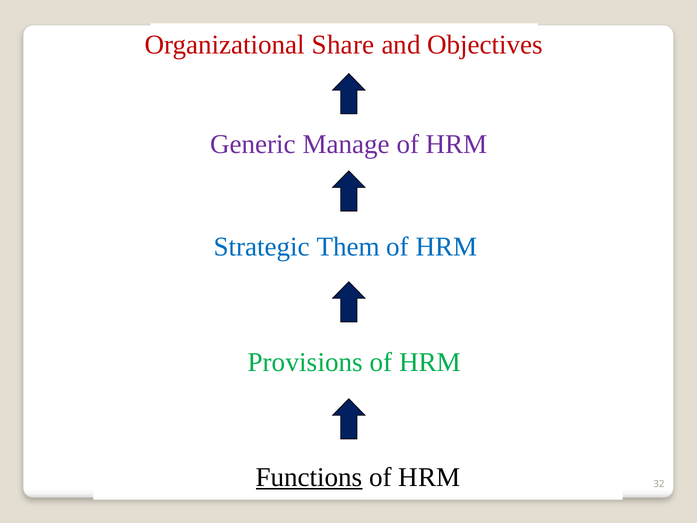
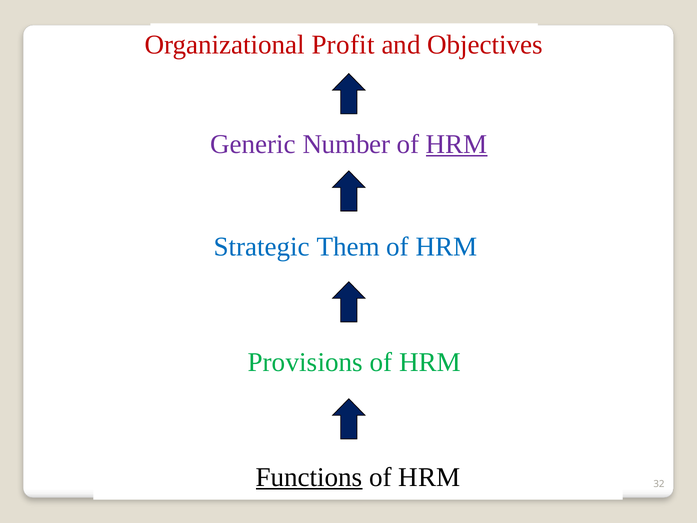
Share: Share -> Profit
Manage: Manage -> Number
HRM at (457, 144) underline: none -> present
